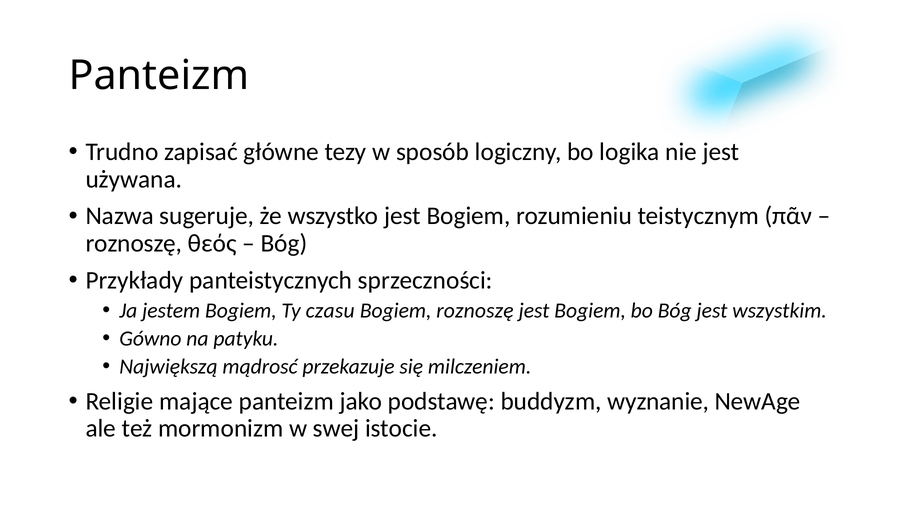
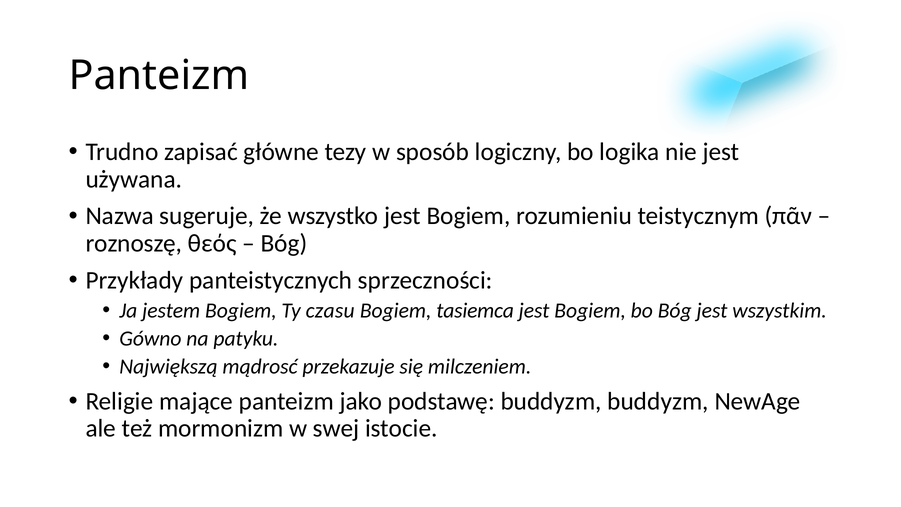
Bogiem roznoszę: roznoszę -> tasiemca
buddyzm wyznanie: wyznanie -> buddyzm
